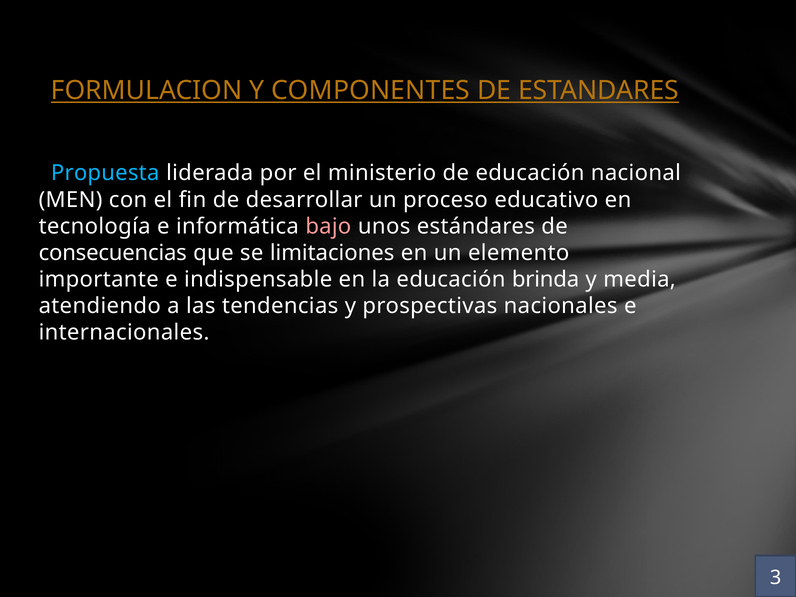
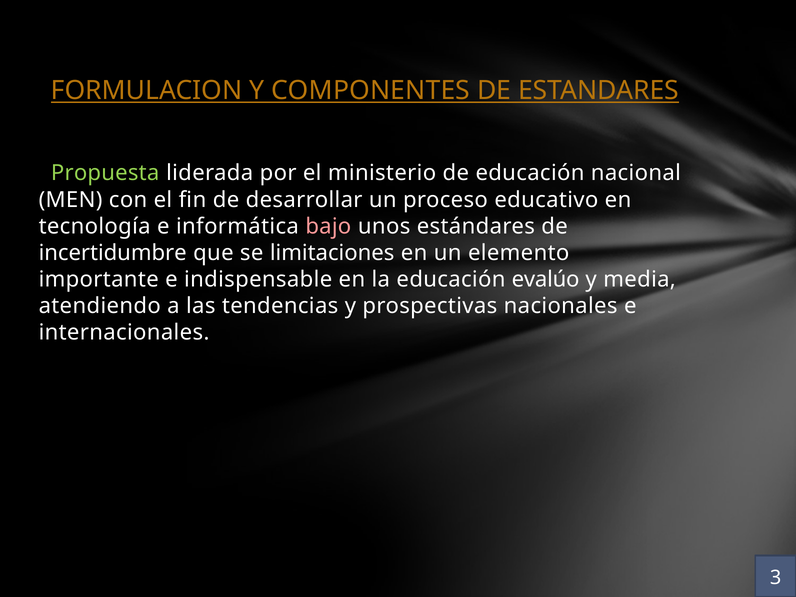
Propuesta colour: light blue -> light green
consecuencias: consecuencias -> incertidumbre
brinda: brinda -> evalúo
